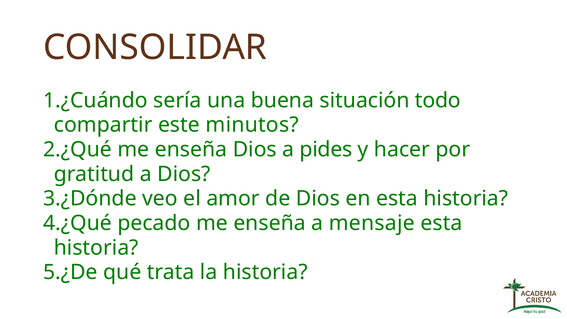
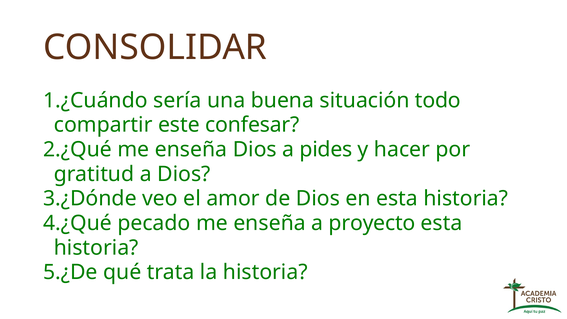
minutos: minutos -> confesar
mensaje: mensaje -> proyecto
